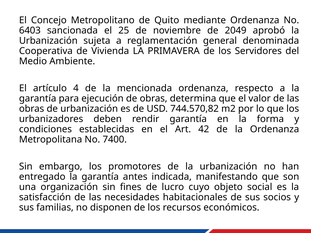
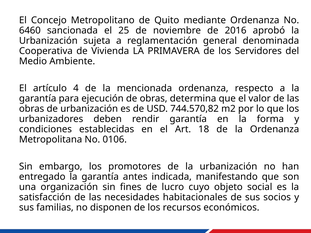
6403: 6403 -> 6460
2049: 2049 -> 2016
42: 42 -> 18
7400: 7400 -> 0106
